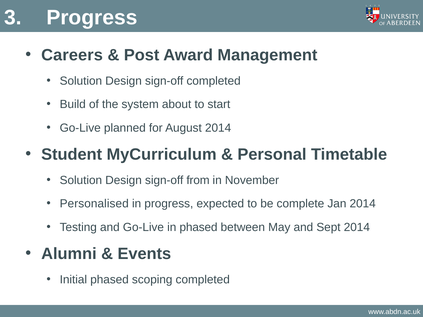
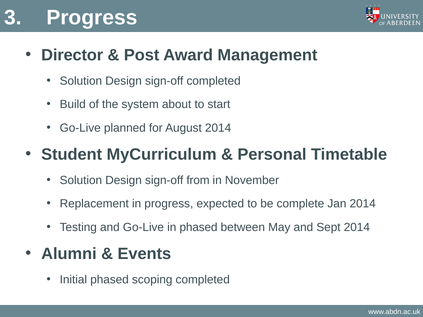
Careers: Careers -> Director
Personalised: Personalised -> Replacement
